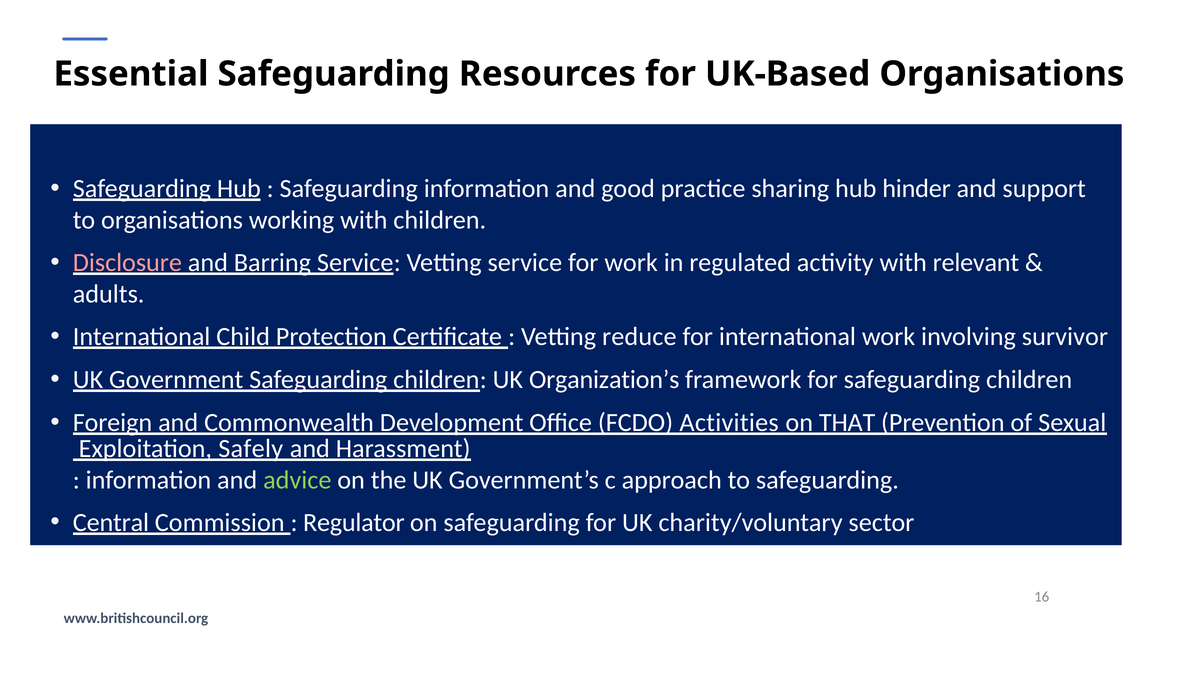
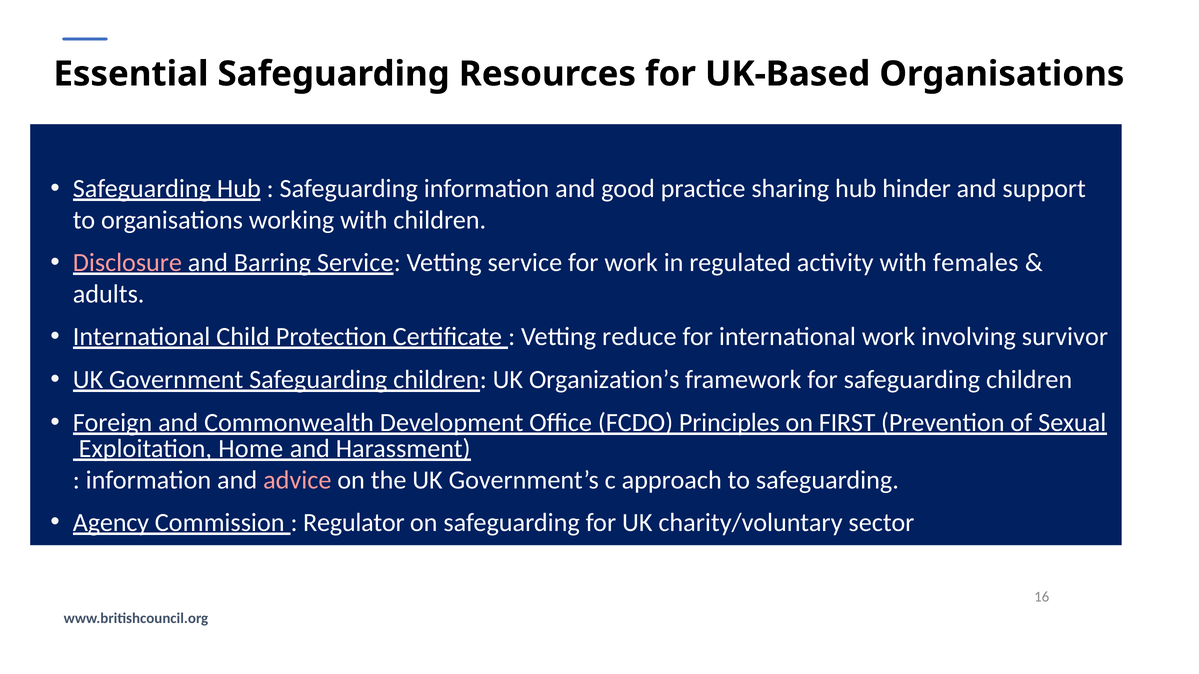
relevant: relevant -> females
Activities: Activities -> Principles
THAT: THAT -> FIRST
Safely: Safely -> Home
advice colour: light green -> pink
Central: Central -> Agency
